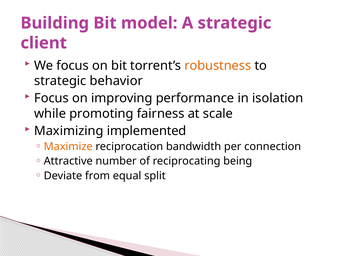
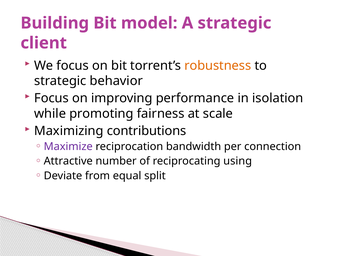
implemented: implemented -> contributions
Maximize colour: orange -> purple
being: being -> using
